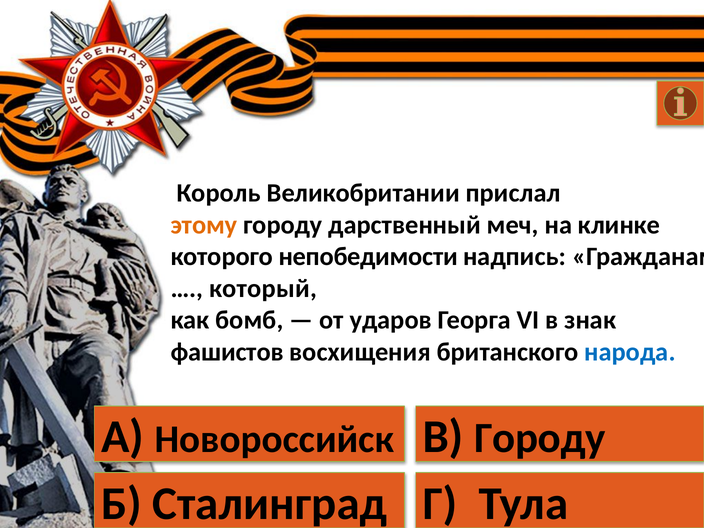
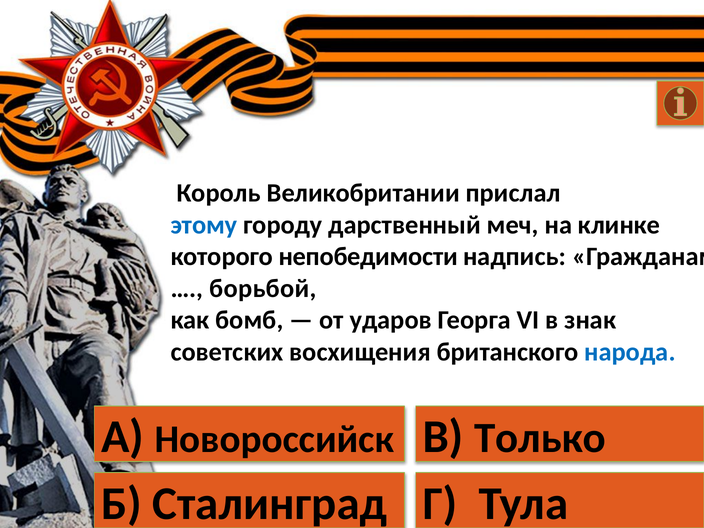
этому colour: orange -> blue
который: который -> борьбой
фашистов: фашистов -> советских
В Городу: Городу -> Только
